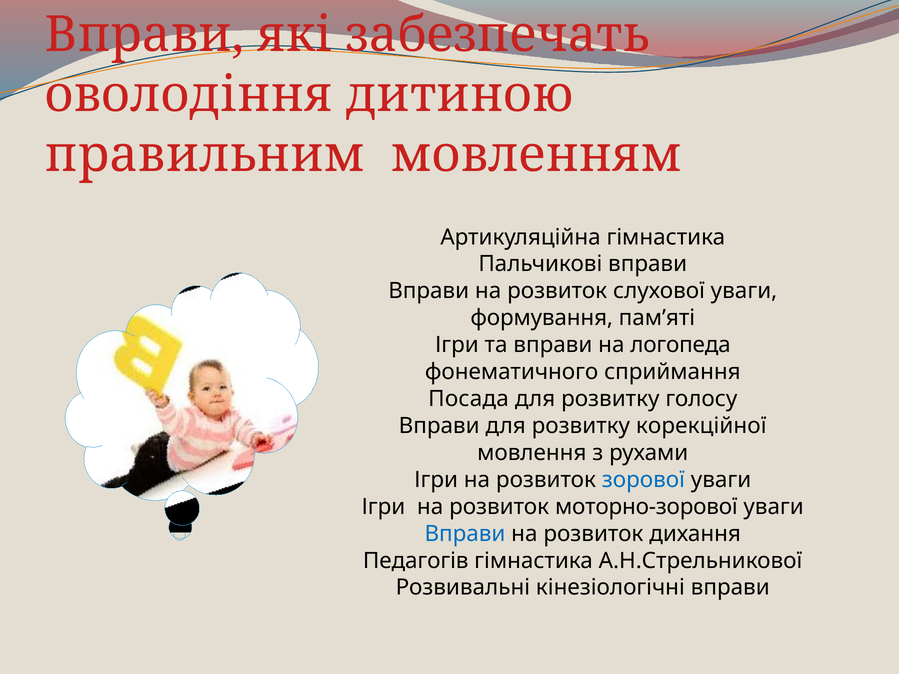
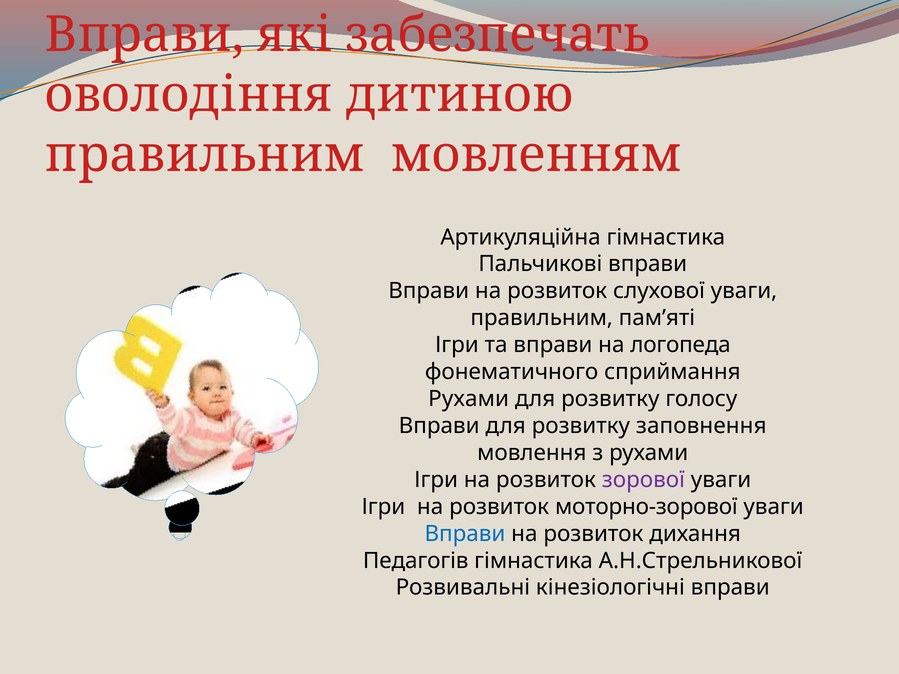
формування at (542, 318): формування -> правильним
Посада at (469, 399): Посада -> Рухами
корекційної: корекційної -> заповнення
зорової colour: blue -> purple
